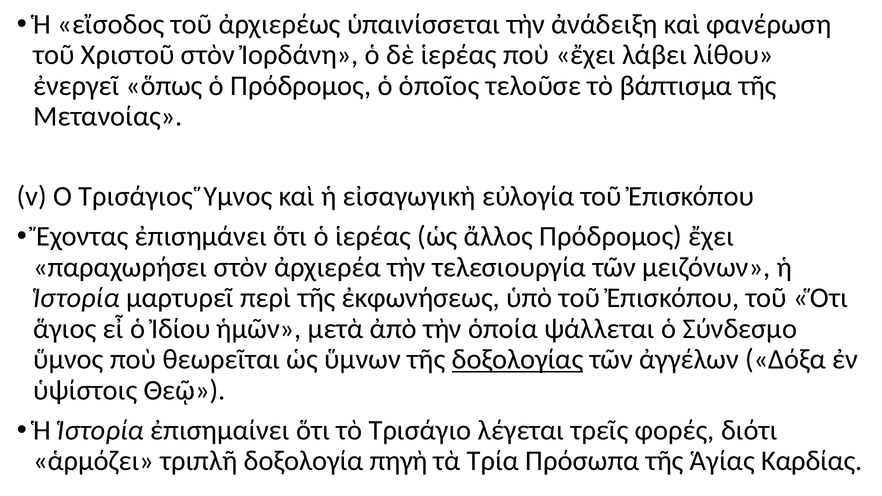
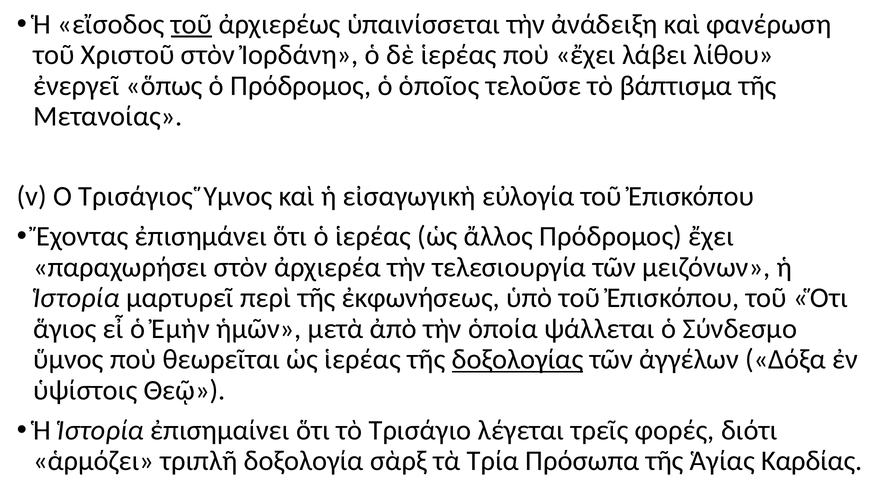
τοῦ at (192, 24) underline: none -> present
Ἰδίου: Ἰδίου -> Ἐμὴν
ὡς ὕμνων: ὕμνων -> ἱερέας
πηγὴ: πηγὴ -> σὰρξ
